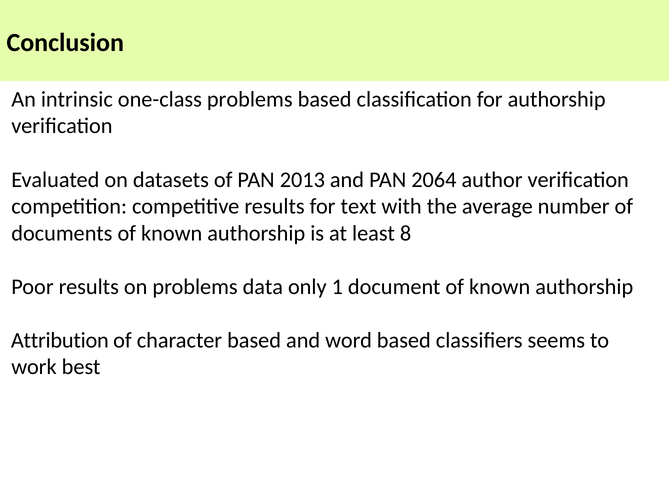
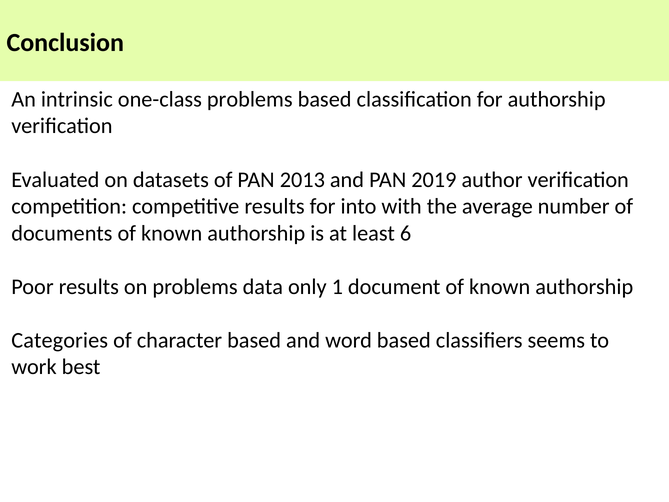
2064: 2064 -> 2019
text: text -> into
8: 8 -> 6
Attribution: Attribution -> Categories
